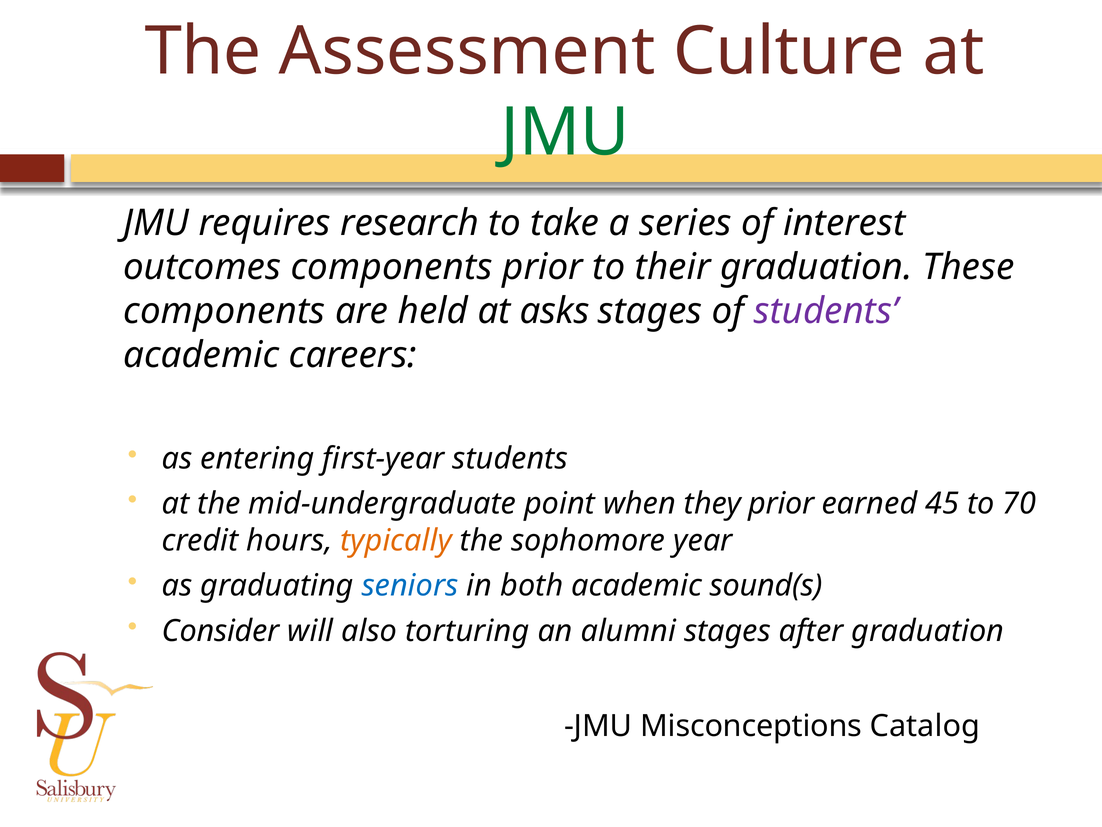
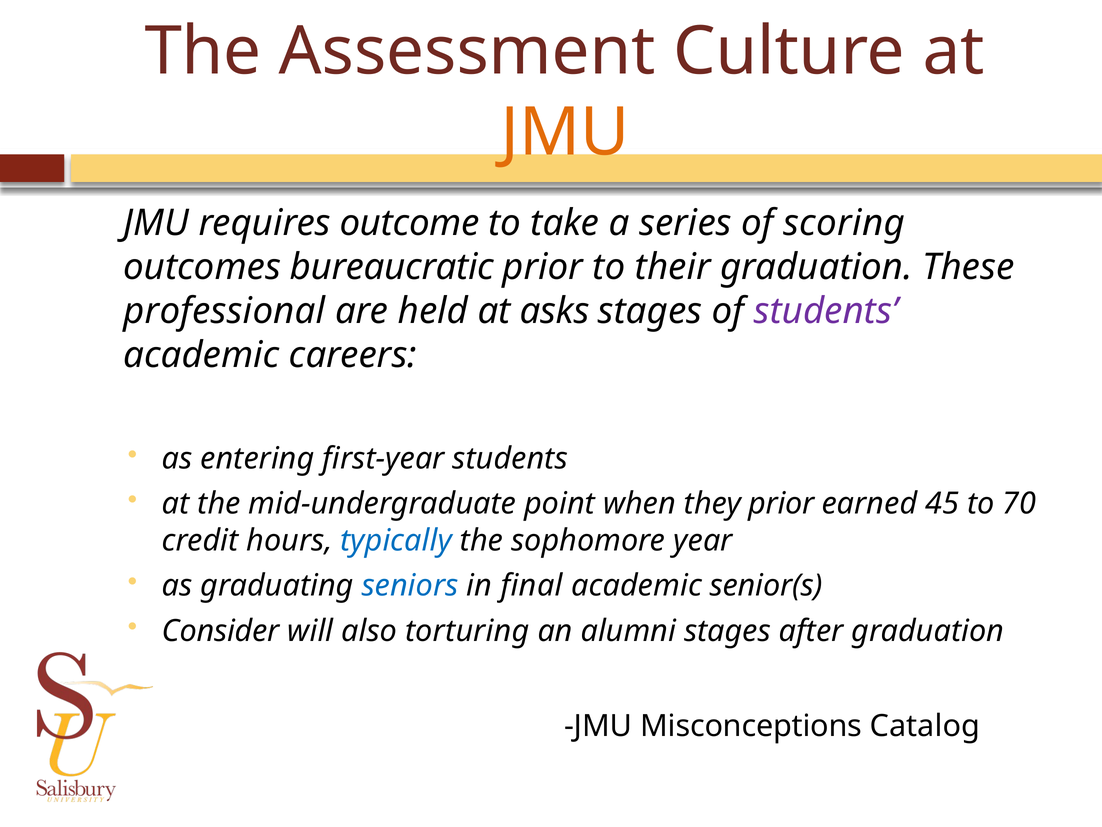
JMU at (565, 132) colour: green -> orange
research: research -> outcome
interest: interest -> scoring
outcomes components: components -> bureaucratic
components at (224, 311): components -> professional
typically colour: orange -> blue
both: both -> final
sound(s: sound(s -> senior(s
